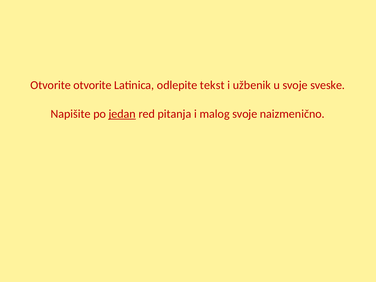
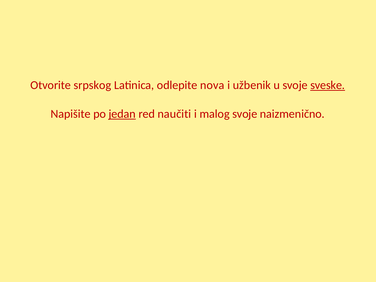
Otvorite otvorite: otvorite -> srpskog
tekst: tekst -> nova
sveske underline: none -> present
pitanja: pitanja -> naučiti
